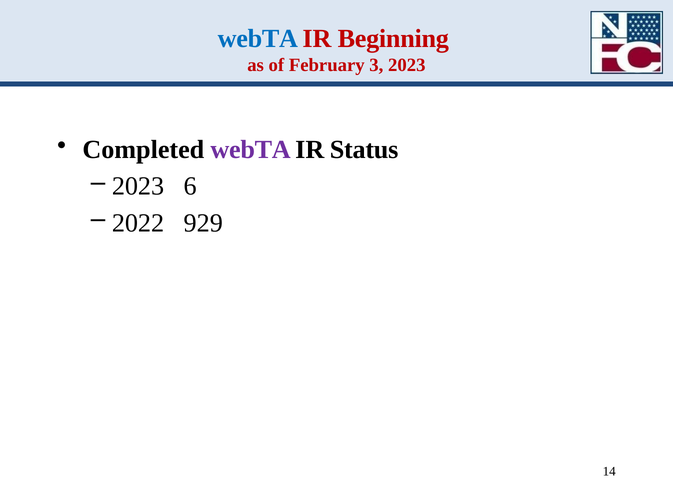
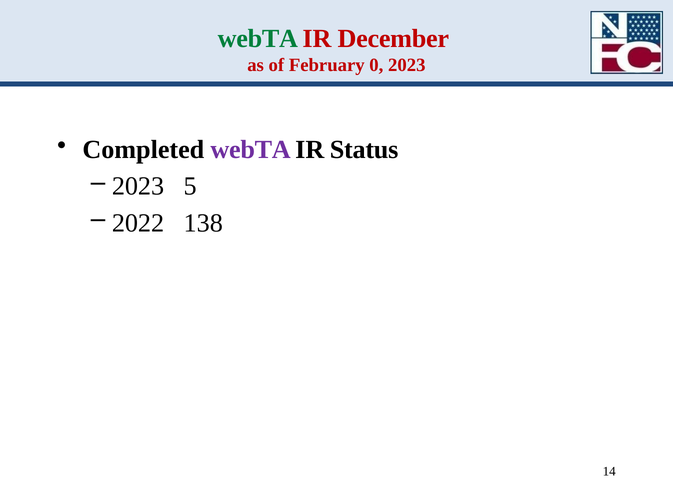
webTA at (258, 39) colour: blue -> green
Beginning: Beginning -> December
3: 3 -> 0
6: 6 -> 5
929: 929 -> 138
